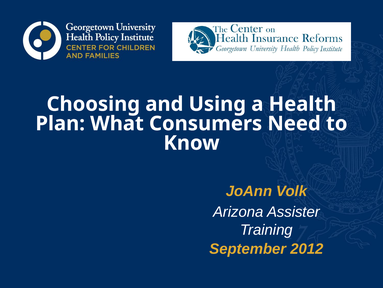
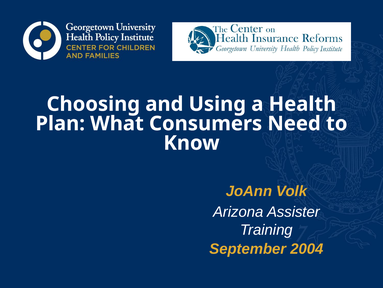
2012: 2012 -> 2004
